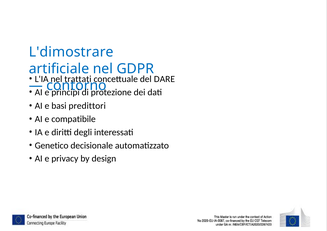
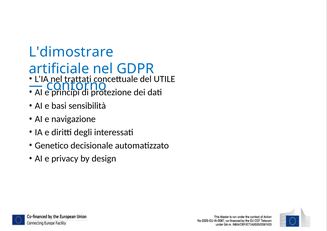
DARE: DARE -> UTILE
predittori: predittori -> sensibilità
compatibile: compatibile -> navigazione
